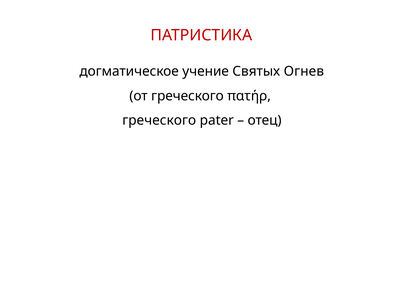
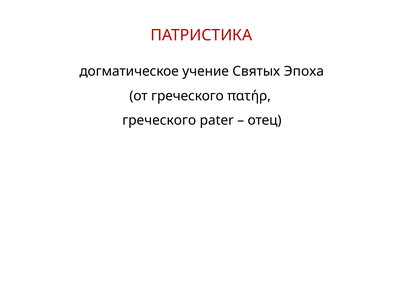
Огнев: Огнев -> Эпоха
